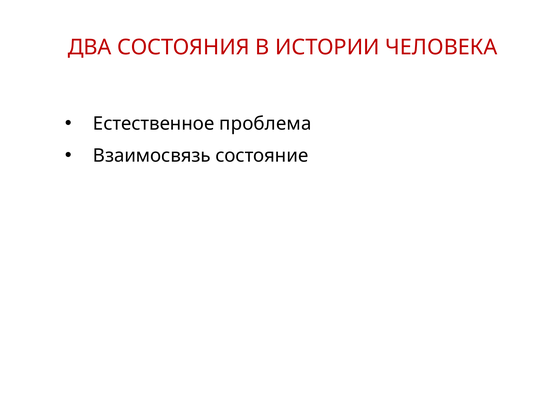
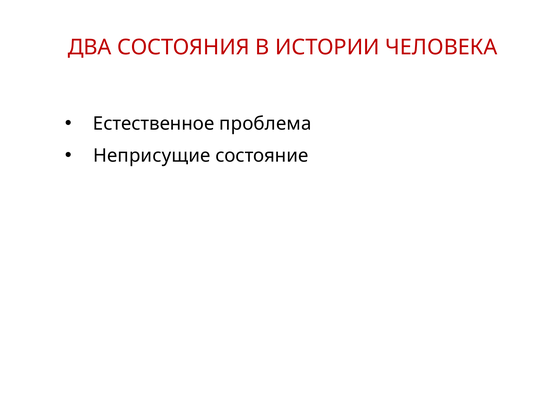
Взаимосвязь: Взаимосвязь -> Неприсущие
